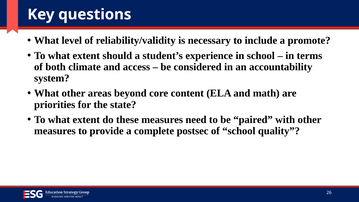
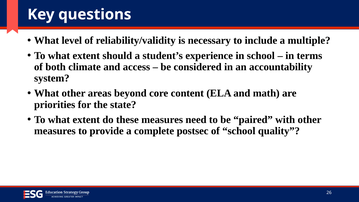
promote: promote -> multiple
